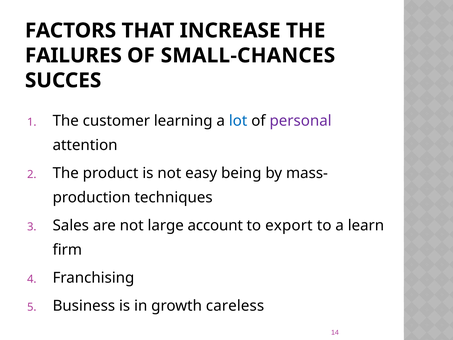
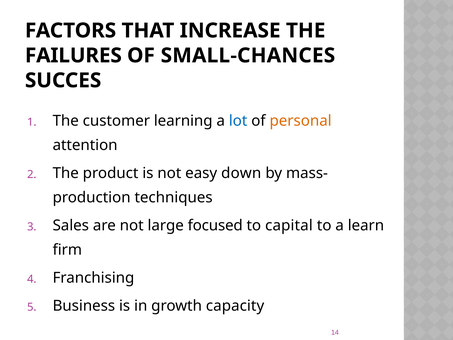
personal colour: purple -> orange
being: being -> down
account: account -> focused
export: export -> capital
careless: careless -> capacity
